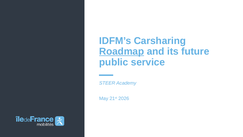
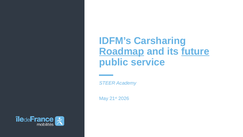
future underline: none -> present
